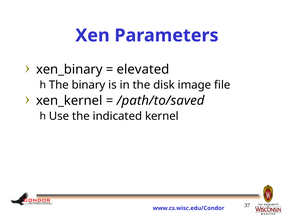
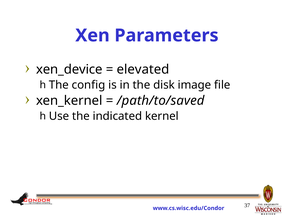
xen_binary: xen_binary -> xen_device
binary: binary -> config
